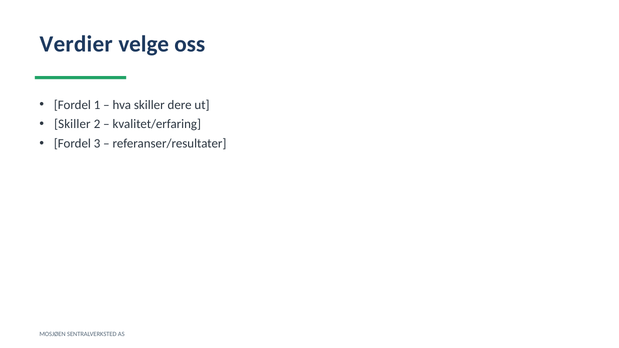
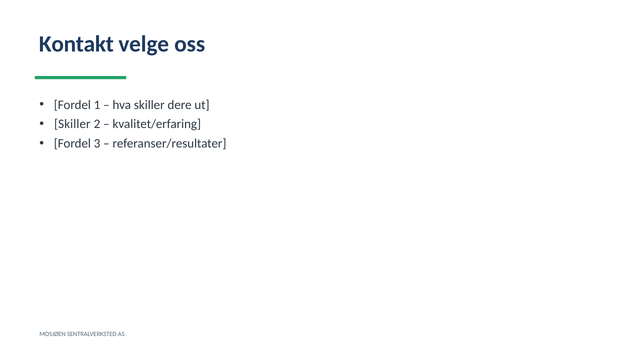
Verdier: Verdier -> Kontakt
